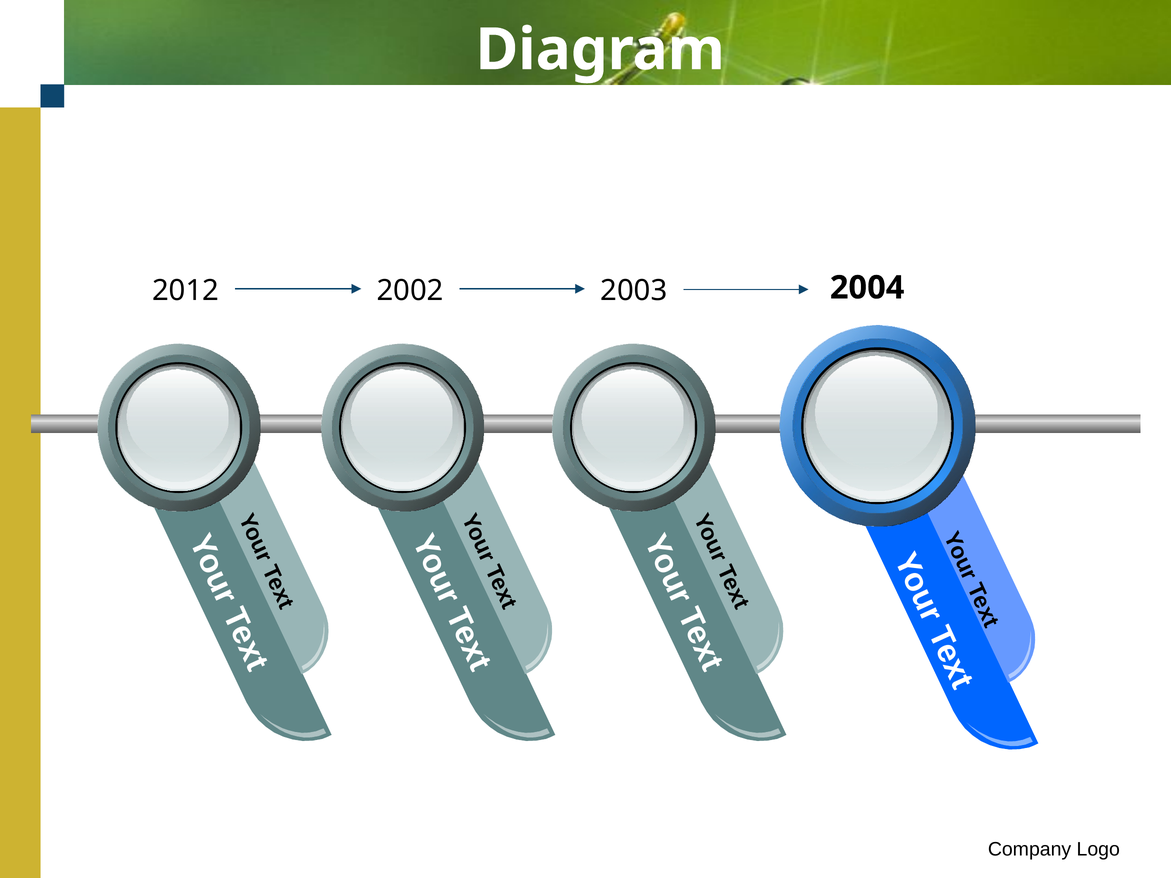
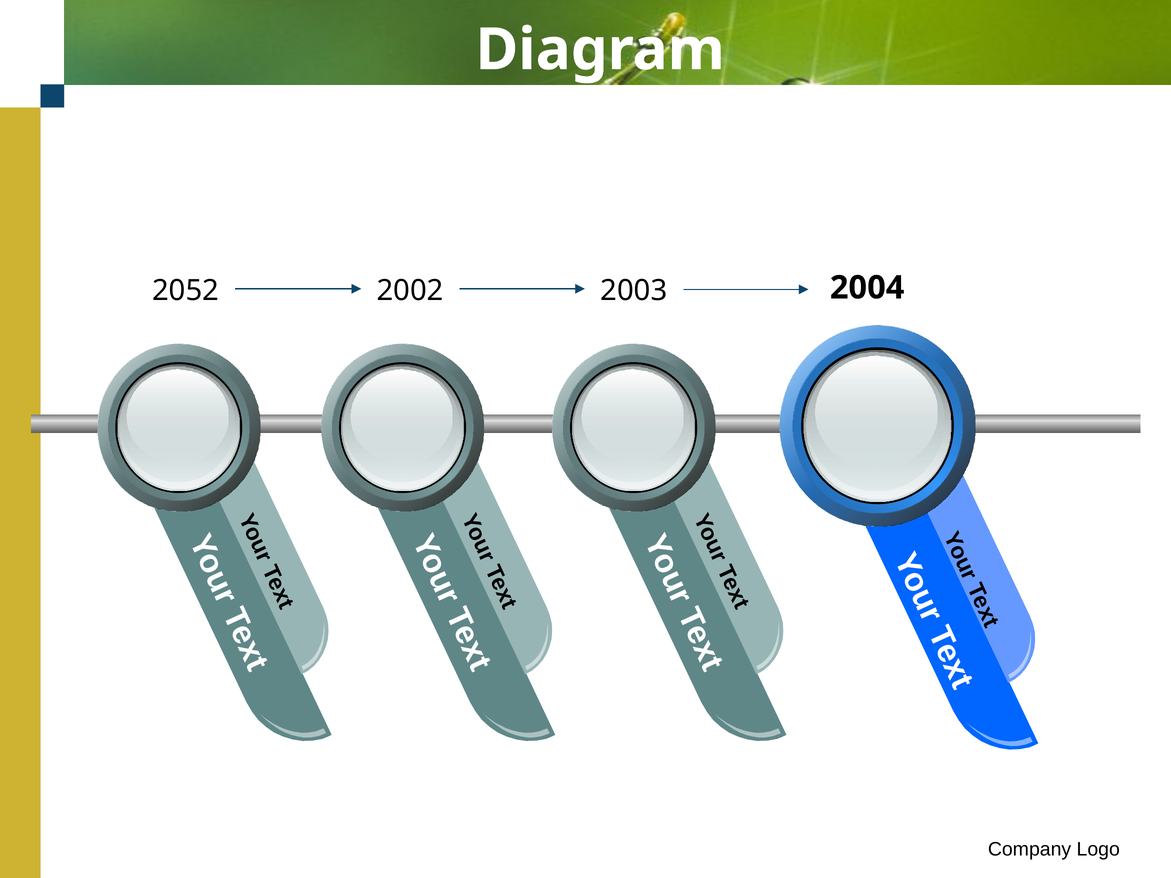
2012: 2012 -> 2052
